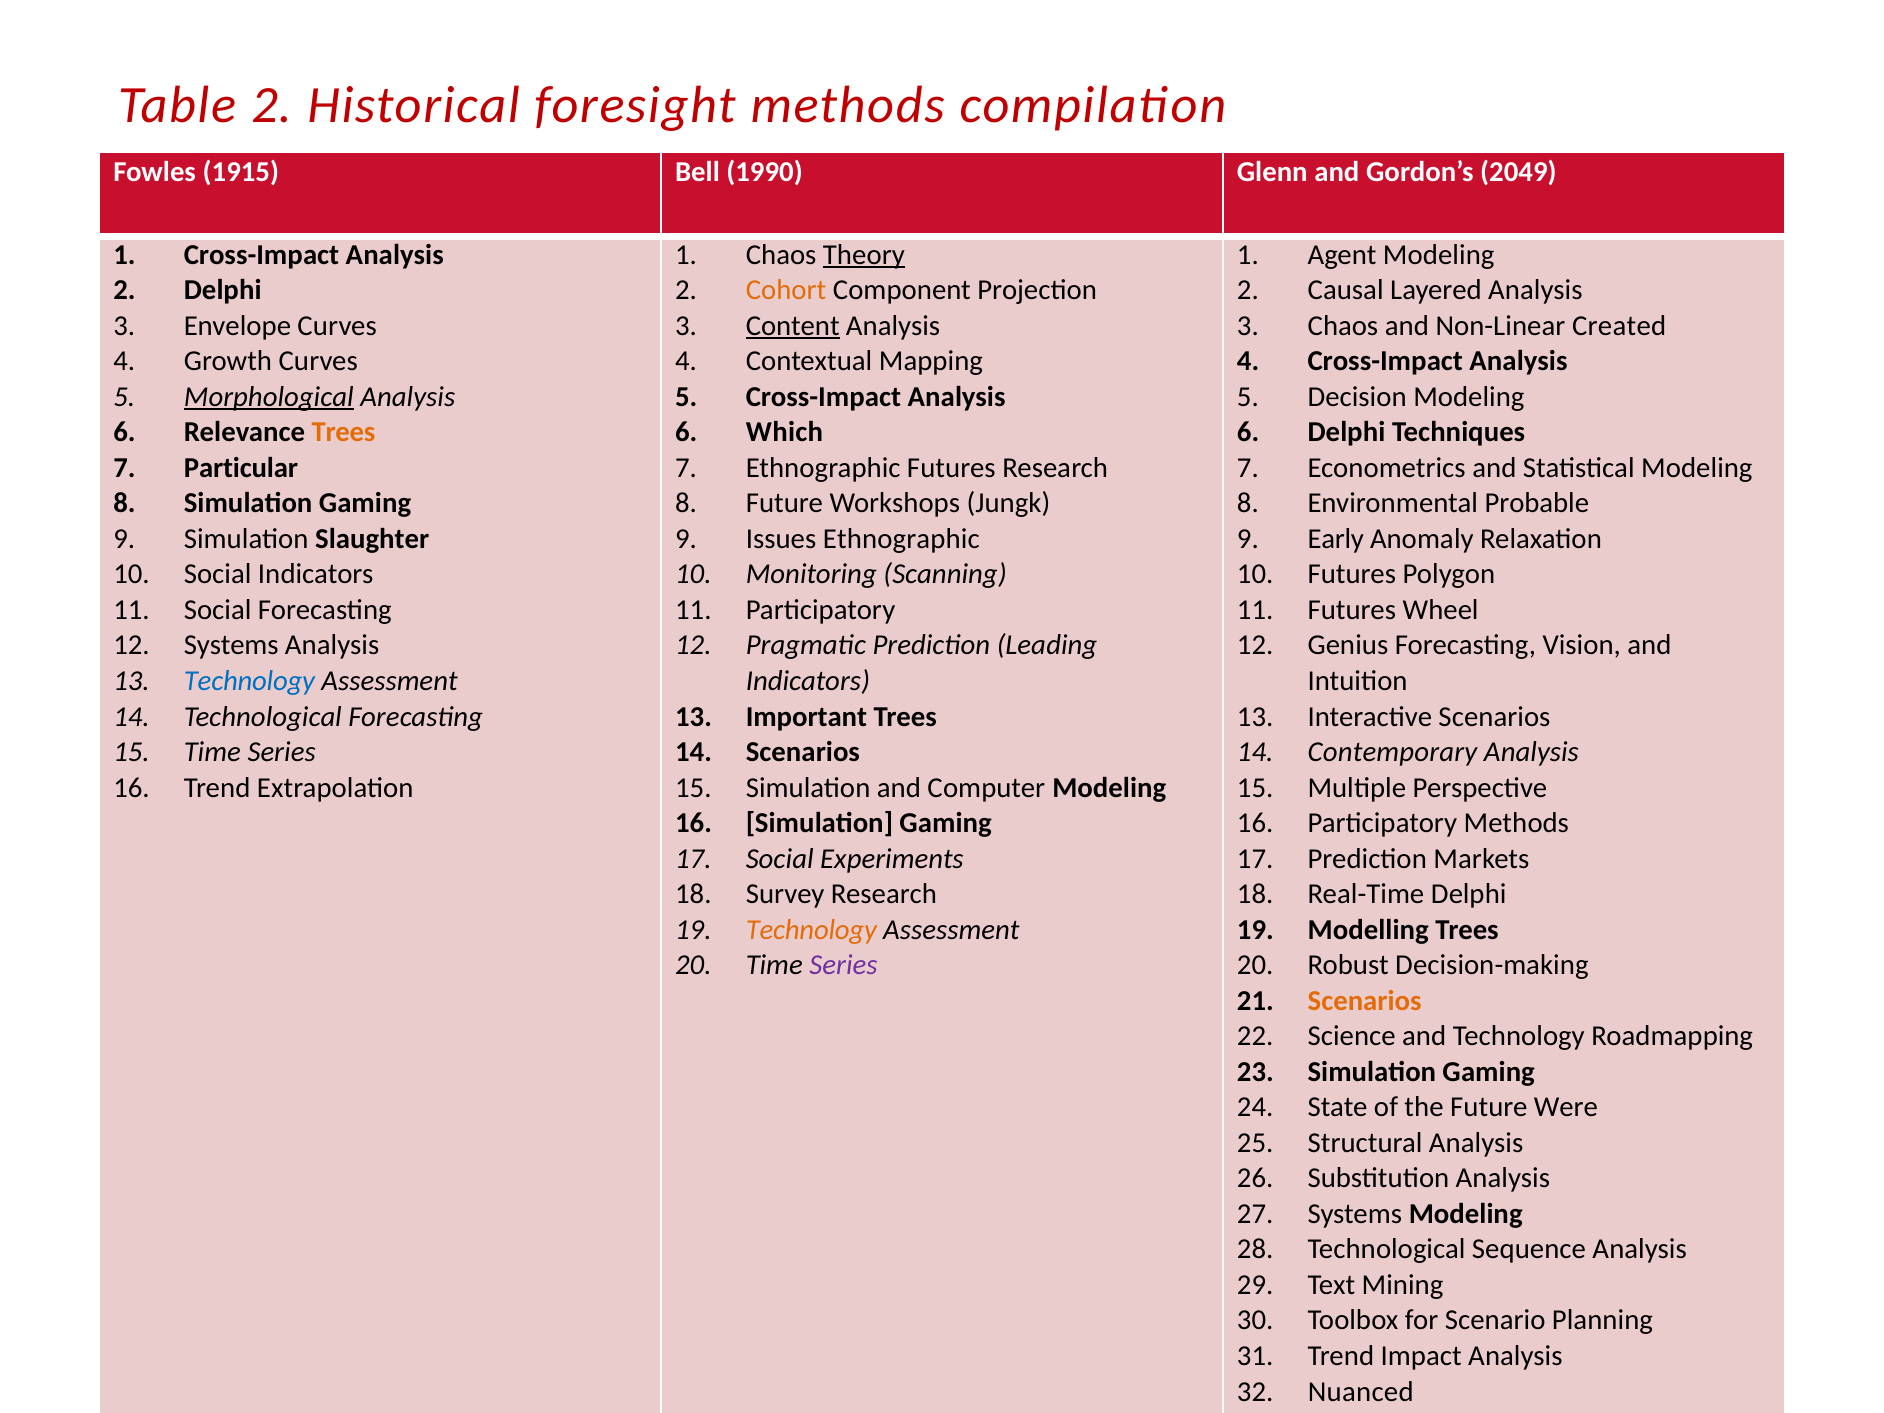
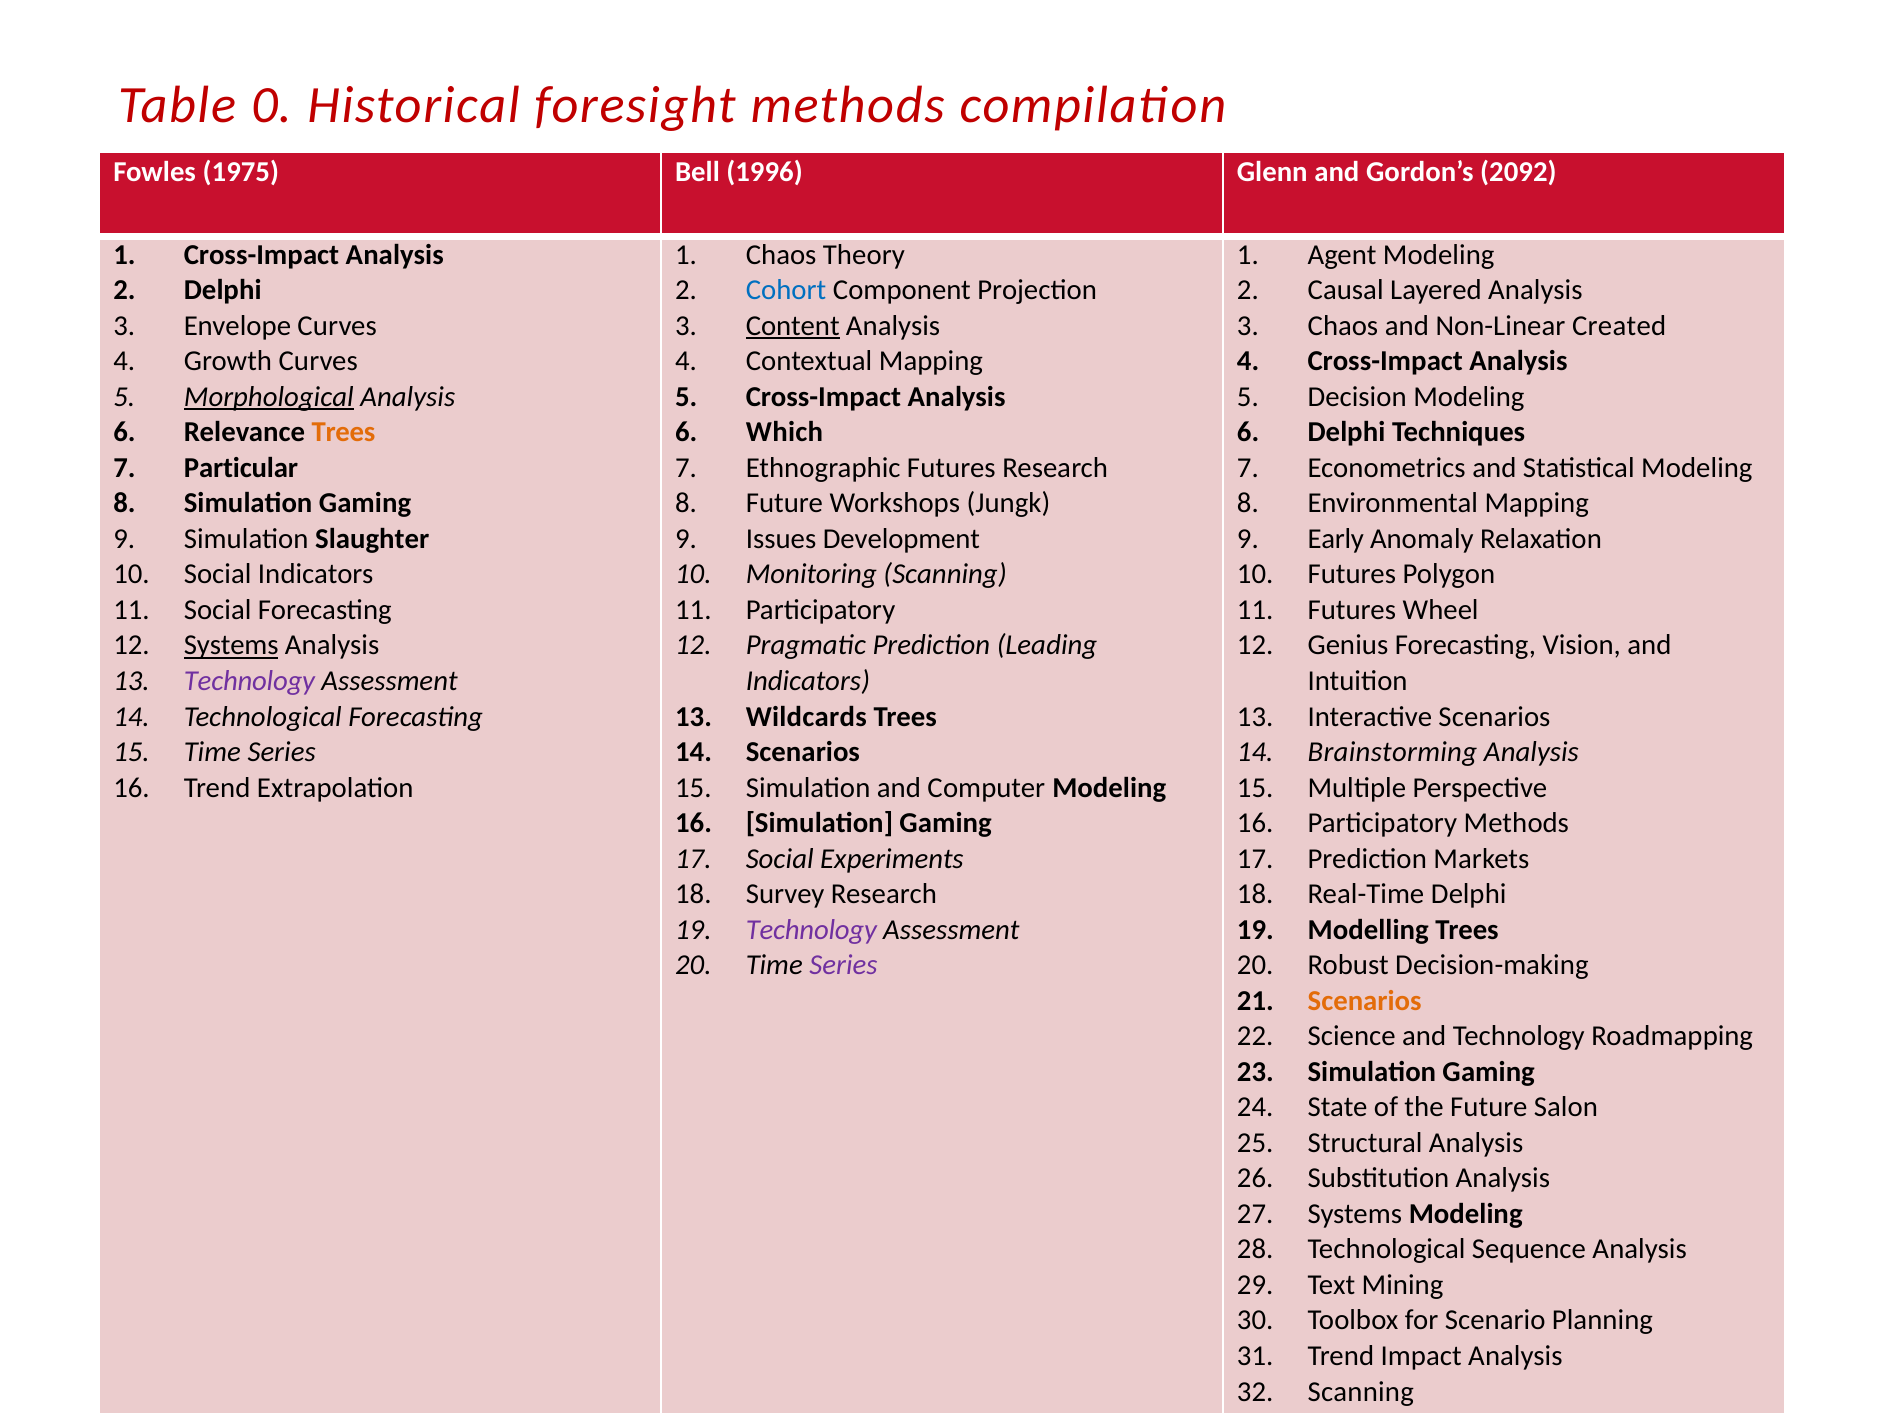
Table 2: 2 -> 0
1915: 1915 -> 1975
1990: 1990 -> 1996
2049: 2049 -> 2092
Theory underline: present -> none
Cohort colour: orange -> blue
Environmental Probable: Probable -> Mapping
Issues Ethnographic: Ethnographic -> Development
Systems at (231, 645) underline: none -> present
Technology at (249, 681) colour: blue -> purple
Important: Important -> Wildcards
Contemporary: Contemporary -> Brainstorming
Technology at (811, 930) colour: orange -> purple
Were: Were -> Salon
Nuanced at (1361, 1392): Nuanced -> Scanning
